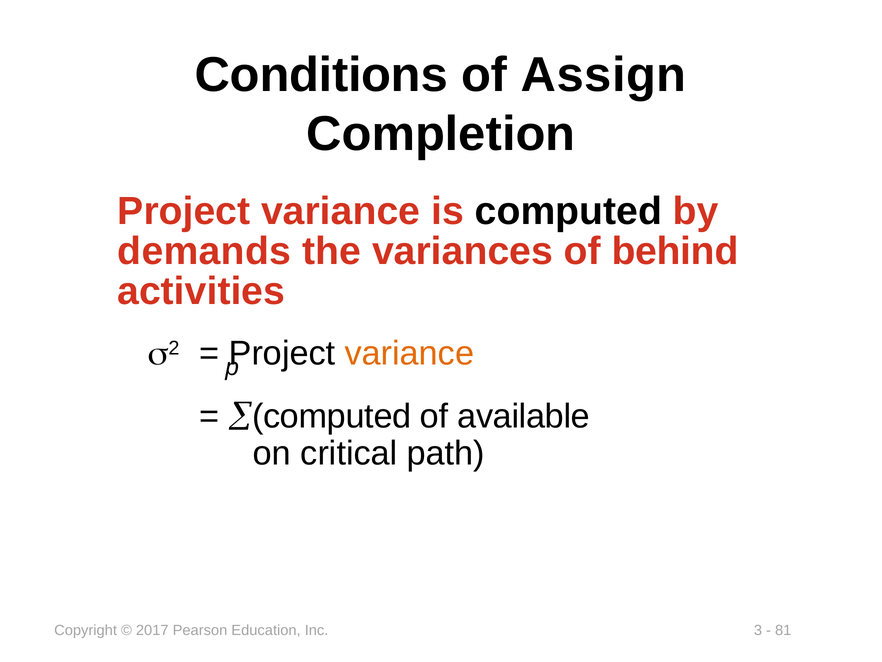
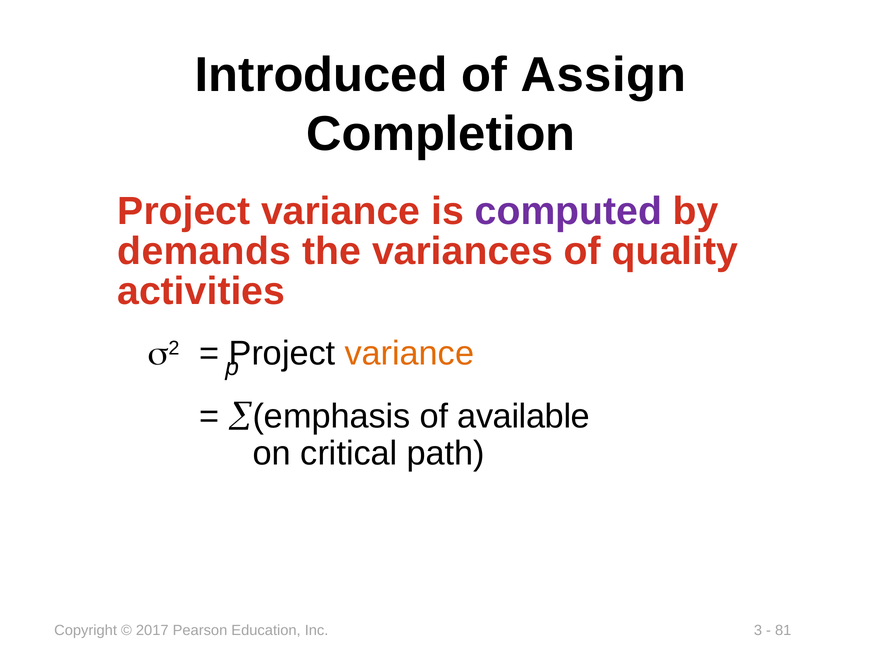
Conditions: Conditions -> Introduced
computed at (568, 211) colour: black -> purple
behind: behind -> quality
computed at (332, 416): computed -> emphasis
